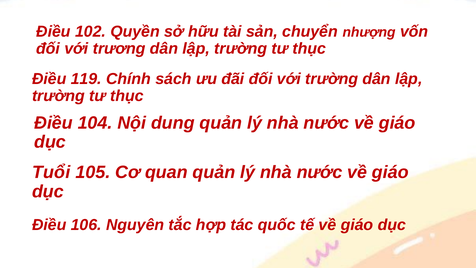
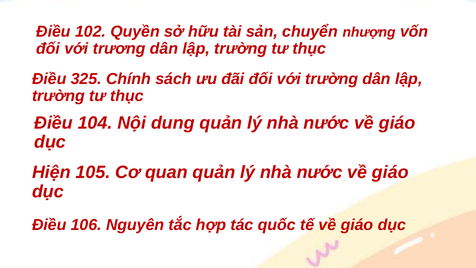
119: 119 -> 325
Tuổi: Tuổi -> Hiện
